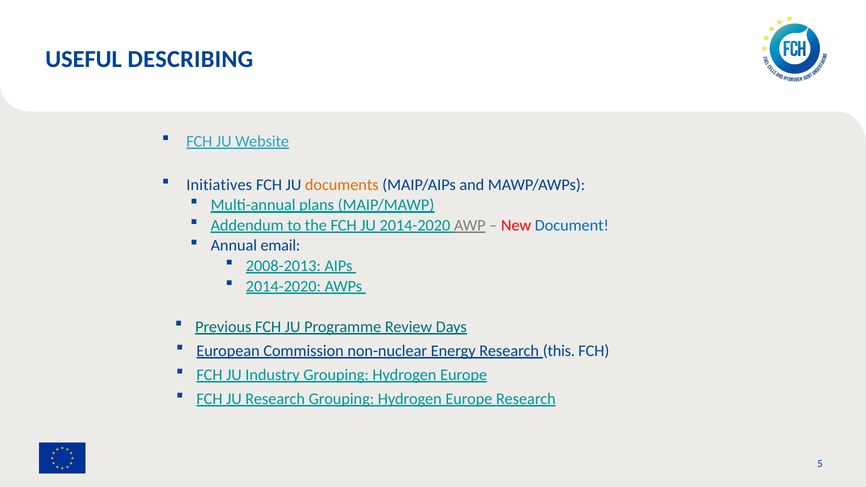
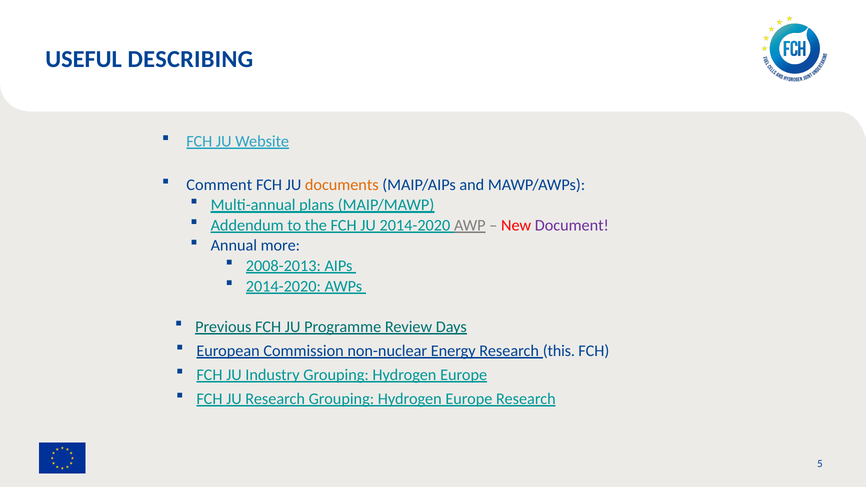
Initiatives: Initiatives -> Comment
Document colour: blue -> purple
email: email -> more
